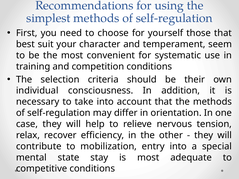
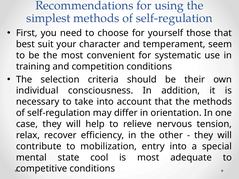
stay: stay -> cool
